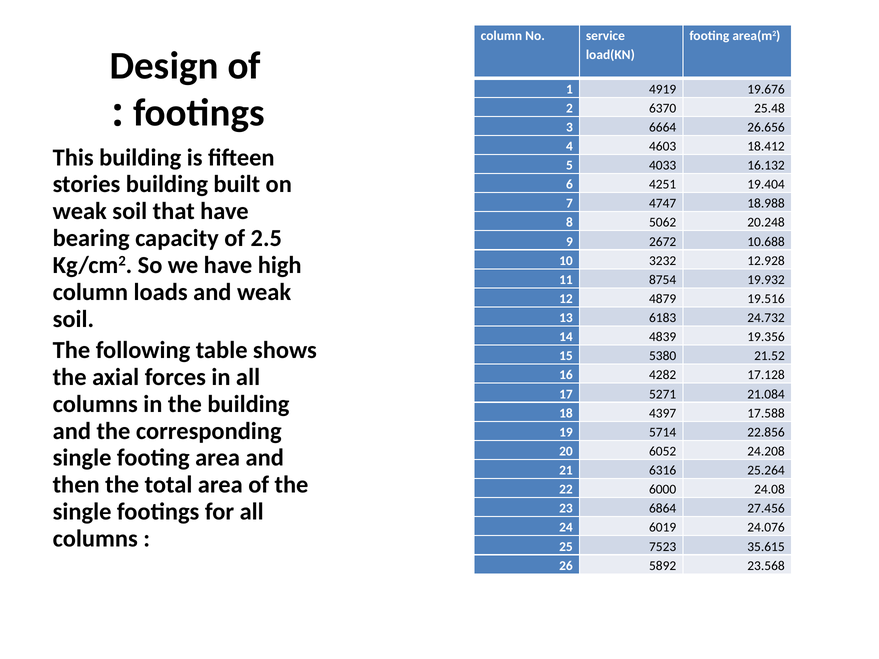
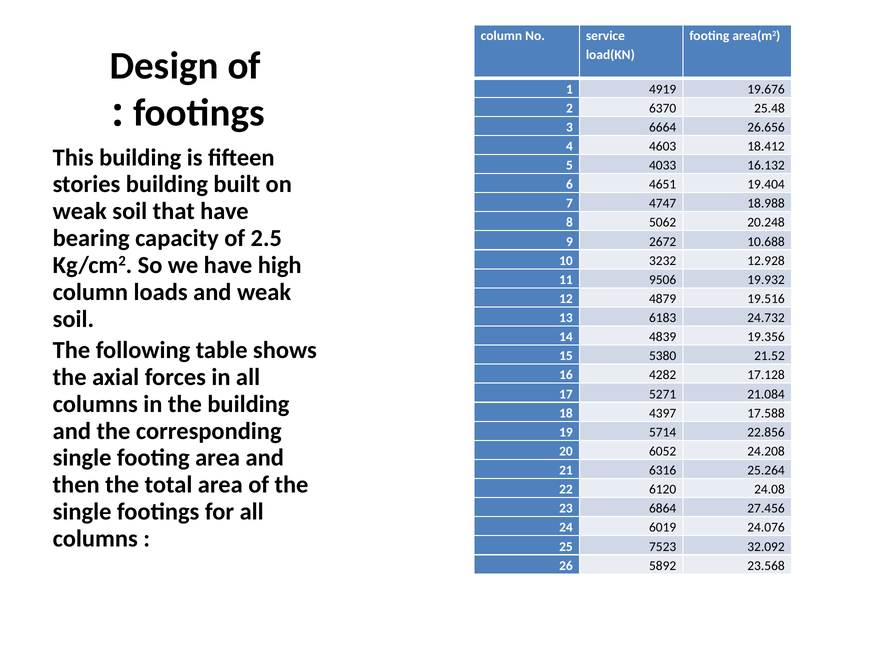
4251: 4251 -> 4651
8754: 8754 -> 9506
6000: 6000 -> 6120
35.615: 35.615 -> 32.092
